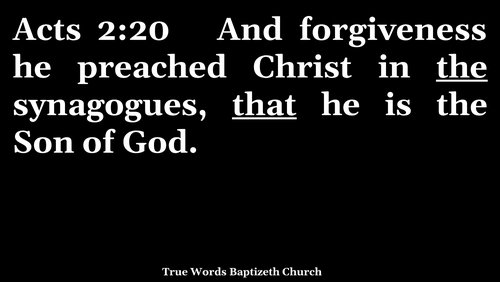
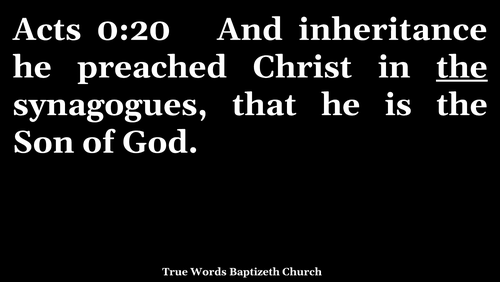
2:20: 2:20 -> 0:20
forgiveness: forgiveness -> inheritance
that underline: present -> none
